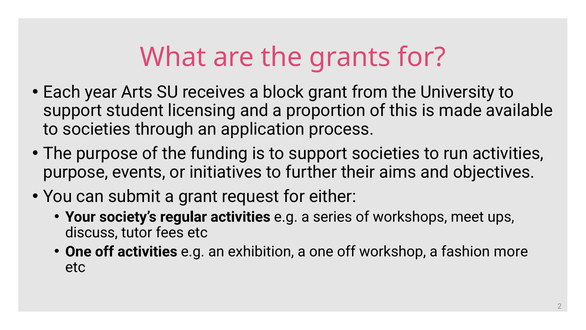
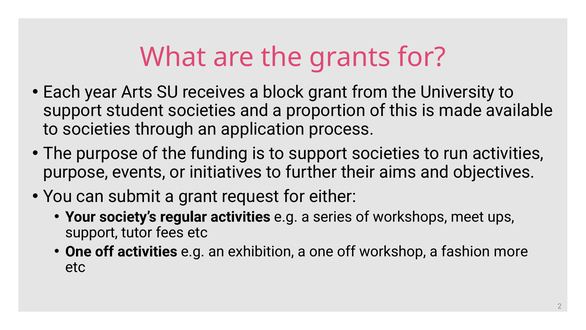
student licensing: licensing -> societies
discuss at (91, 232): discuss -> support
